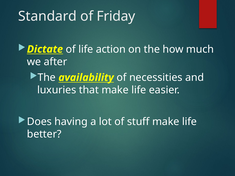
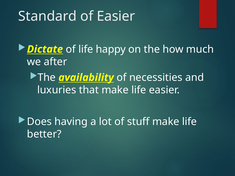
of Friday: Friday -> Easier
action: action -> happy
